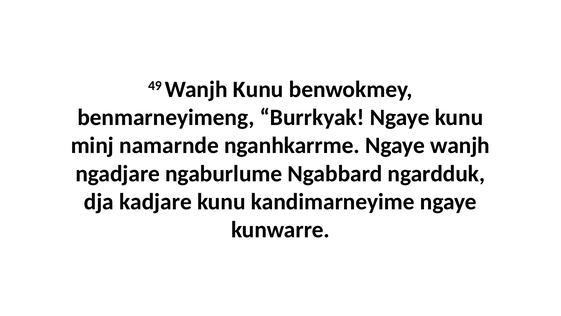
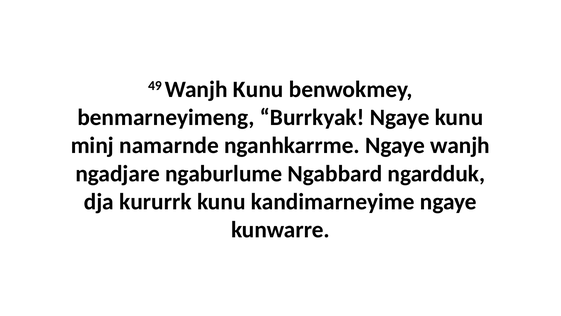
kadjare: kadjare -> kururrk
